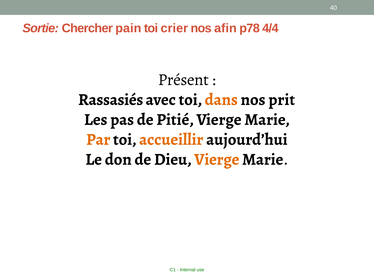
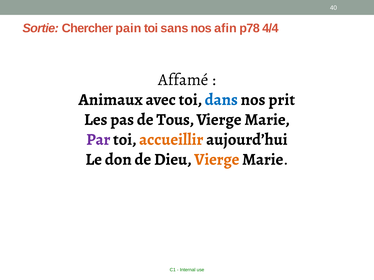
crier: crier -> sans
Présent: Présent -> Affamé
Rassasiés: Rassasiés -> Animaux
dans colour: orange -> blue
Pitié: Pitié -> Tous
Par colour: orange -> purple
